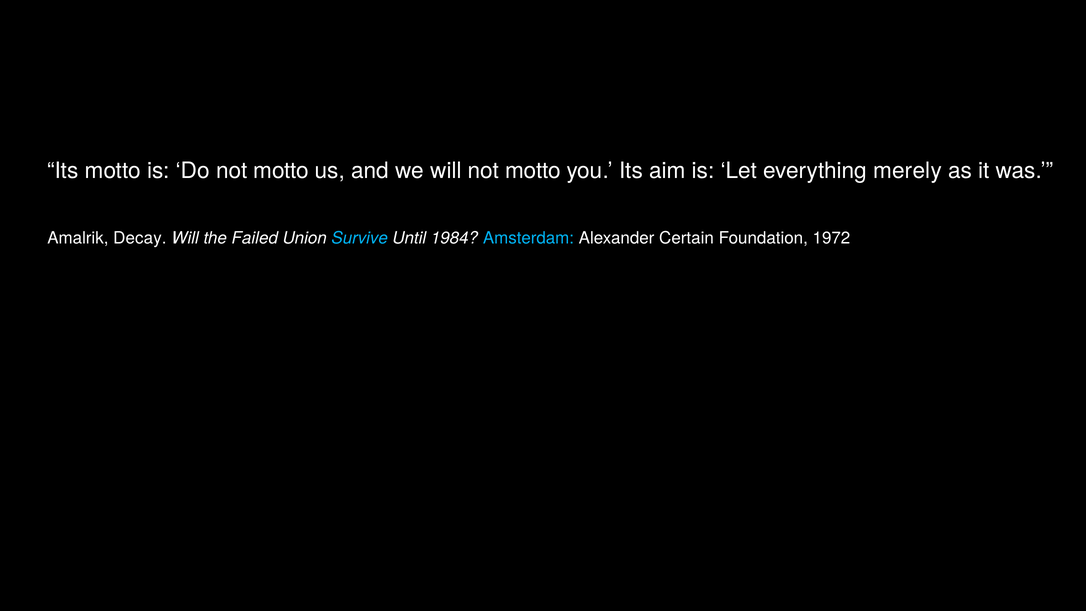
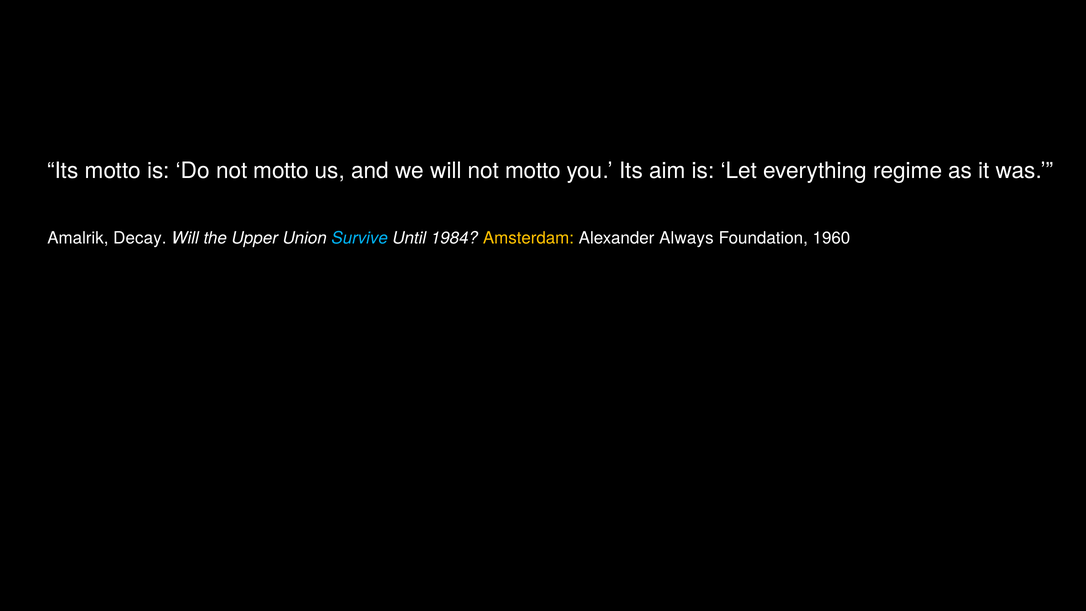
merely: merely -> regime
Failed: Failed -> Upper
Amsterdam colour: light blue -> yellow
Certain: Certain -> Always
1972: 1972 -> 1960
